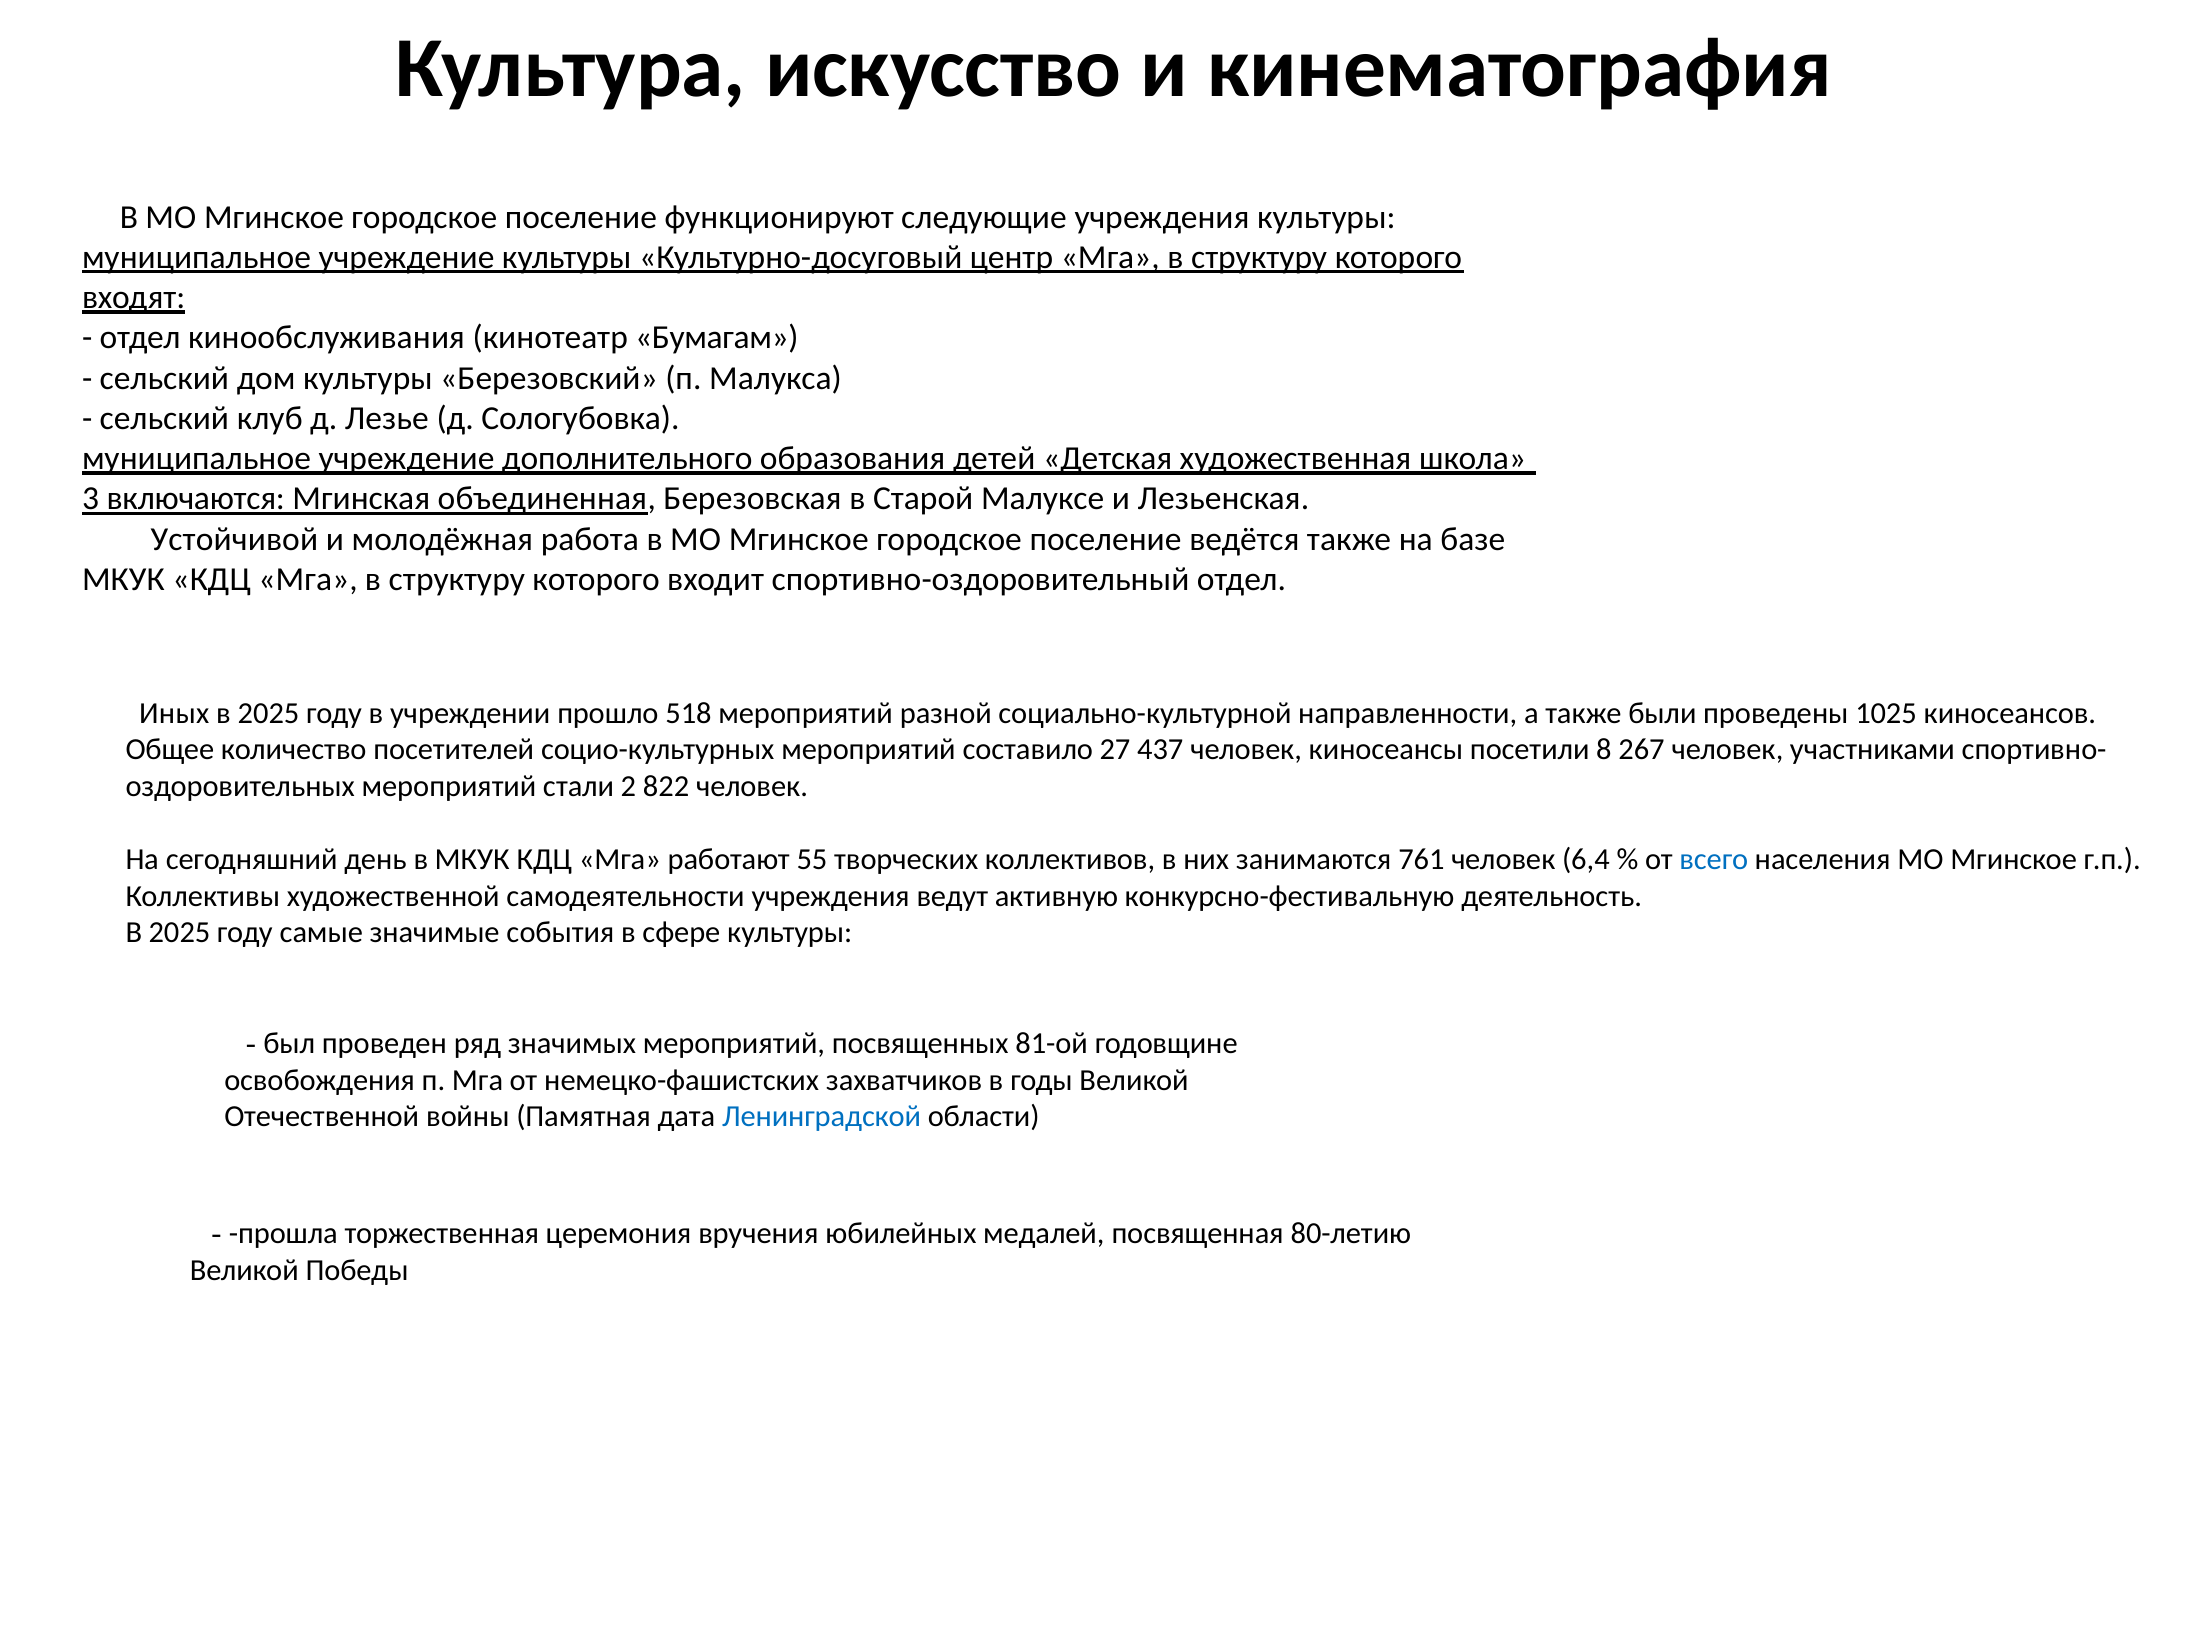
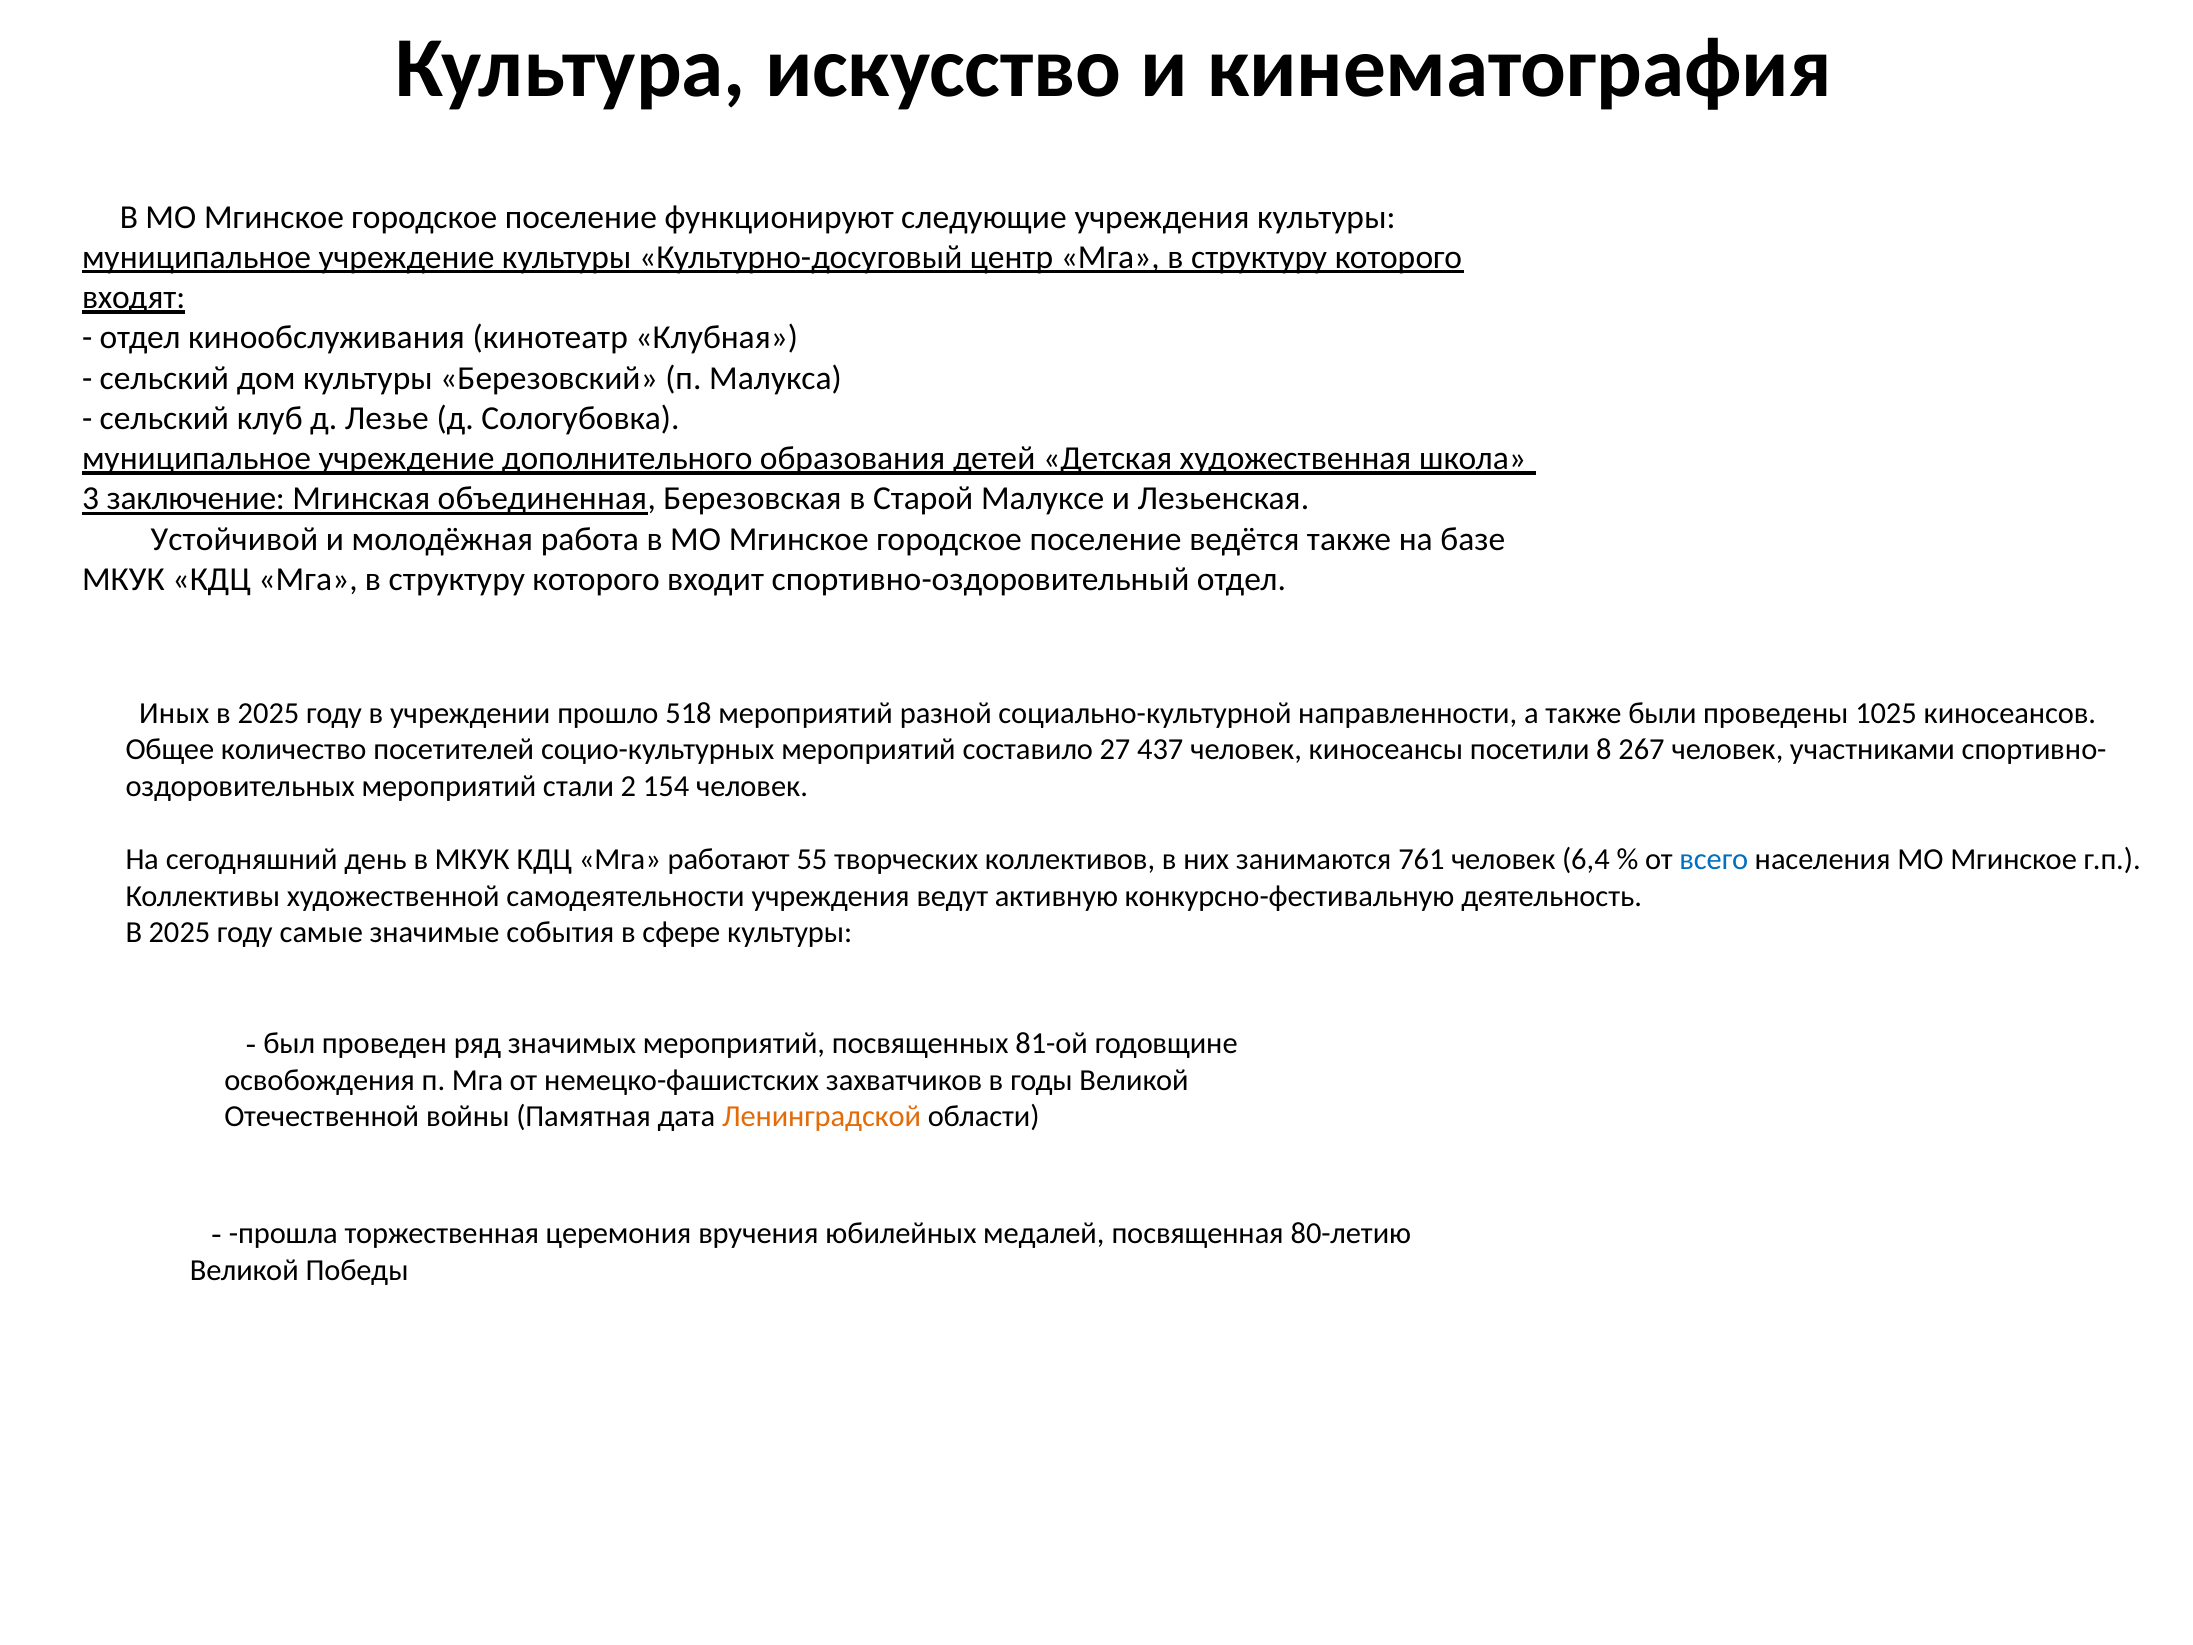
Бумагам: Бумагам -> Клубная
включаются: включаются -> заключение
822: 822 -> 154
Ленинградской colour: blue -> orange
